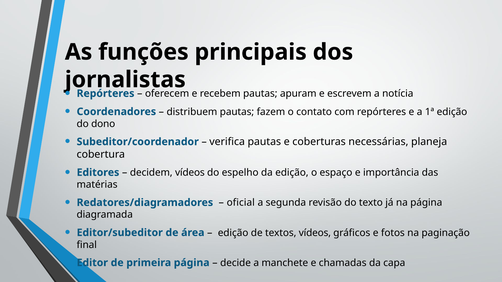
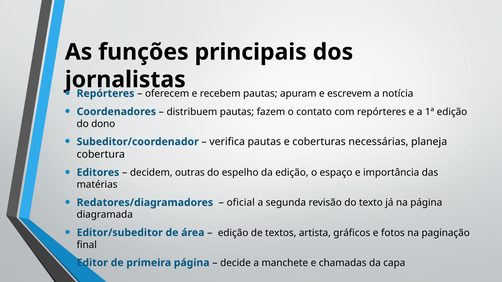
decidem vídeos: vídeos -> outras
textos vídeos: vídeos -> artista
